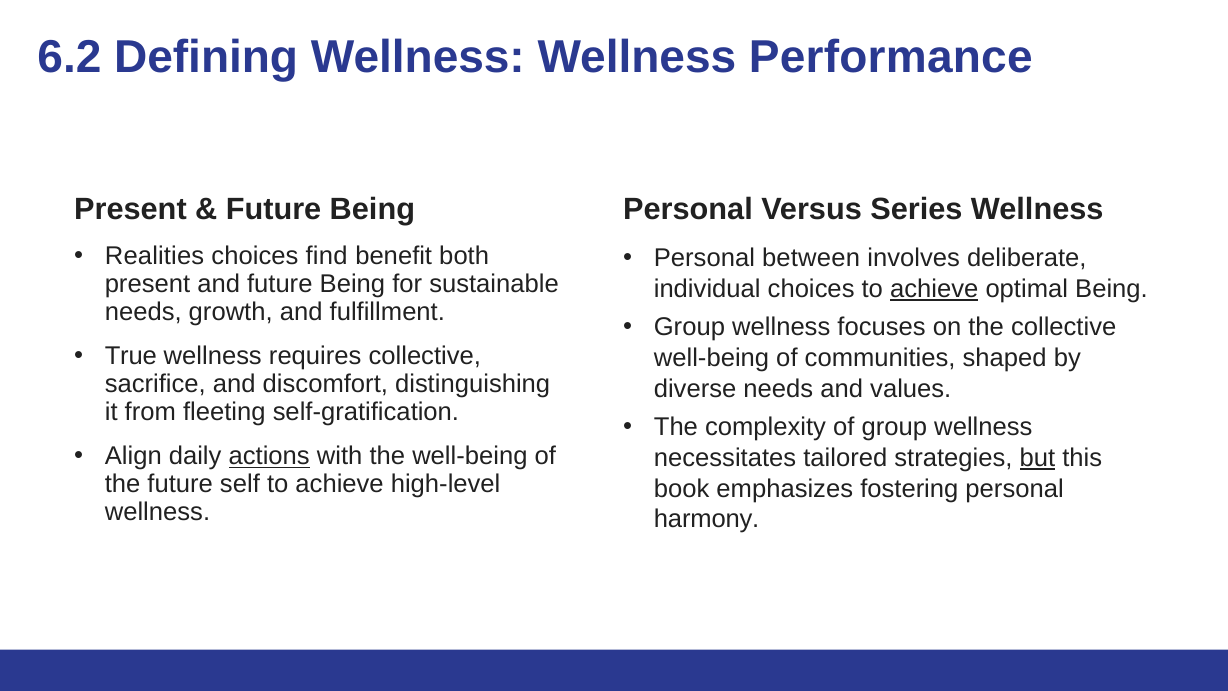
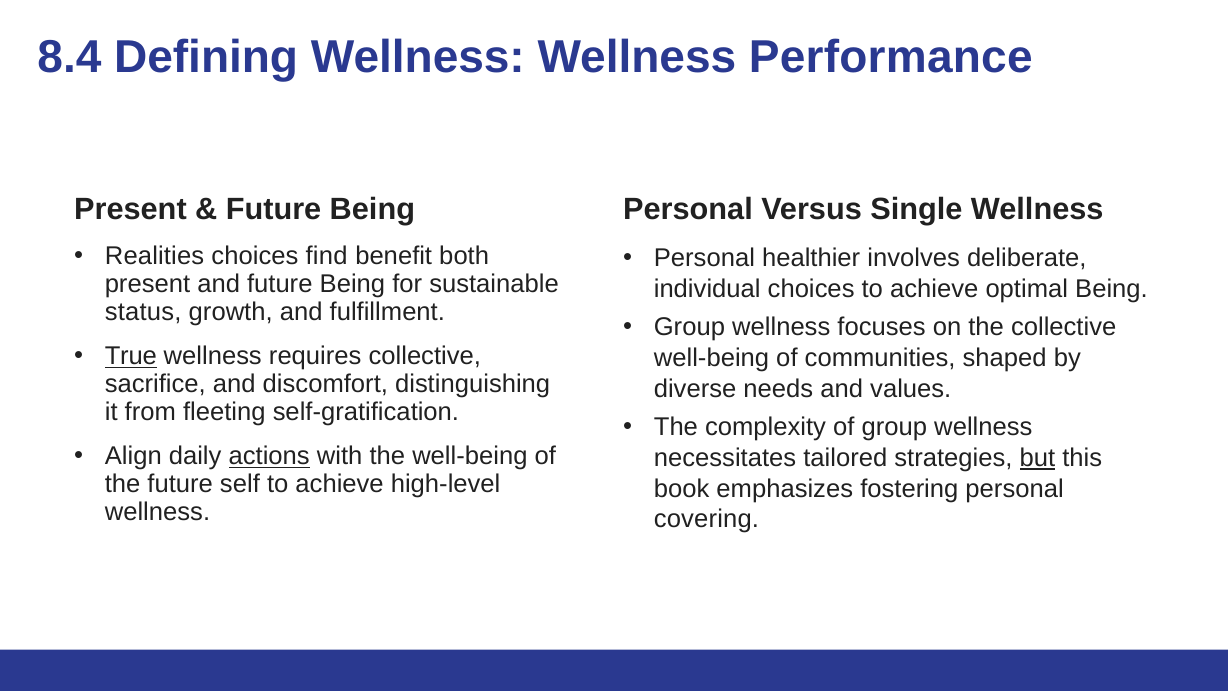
6.2: 6.2 -> 8.4
Series: Series -> Single
between: between -> healthier
achieve at (934, 289) underline: present -> none
needs at (143, 312): needs -> status
True underline: none -> present
harmony: harmony -> covering
